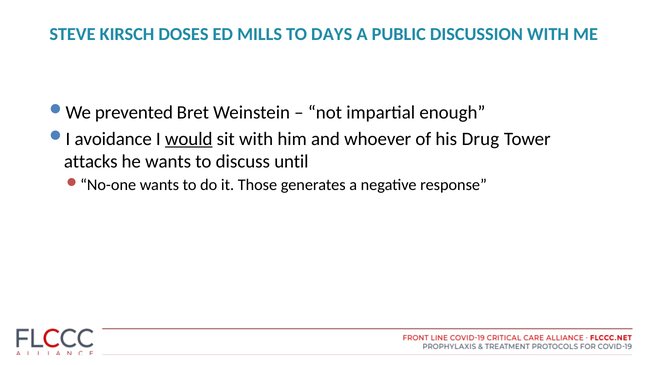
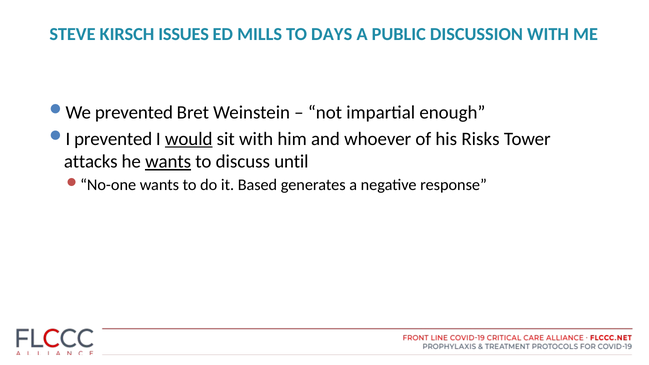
DOSES: DOSES -> ISSUES
avoidance at (113, 139): avoidance -> prevented
Drug: Drug -> Risks
wants at (168, 162) underline: none -> present
Those: Those -> Based
